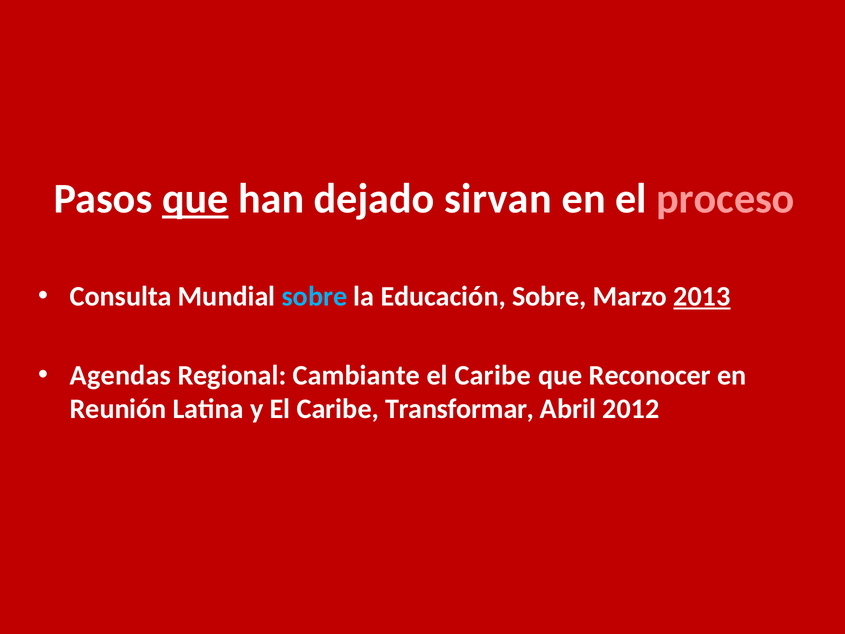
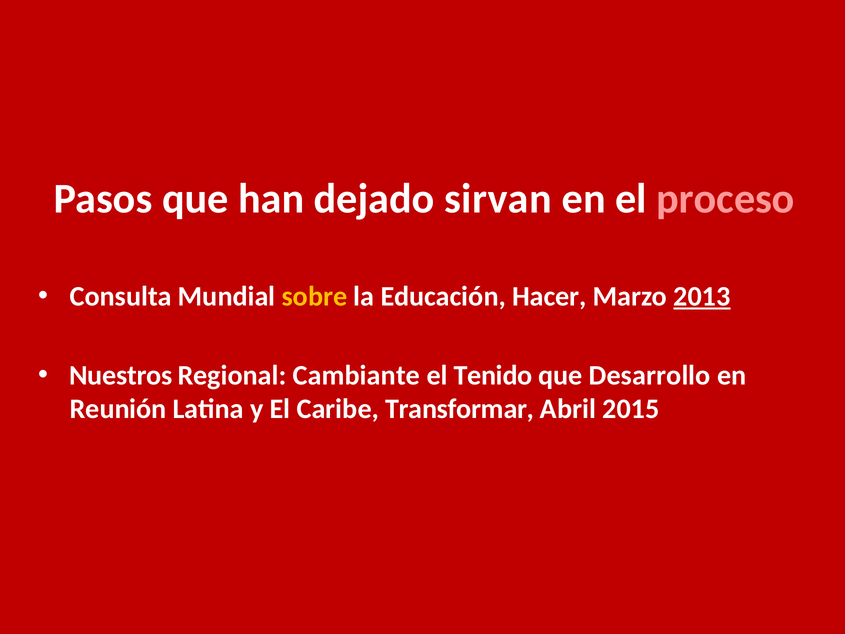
que at (195, 199) underline: present -> none
sobre at (315, 296) colour: light blue -> yellow
Educación Sobre: Sobre -> Hacer
Agendas: Agendas -> Nuestros
Caribe at (493, 375): Caribe -> Tenido
Reconocer: Reconocer -> Desarrollo
2012: 2012 -> 2015
